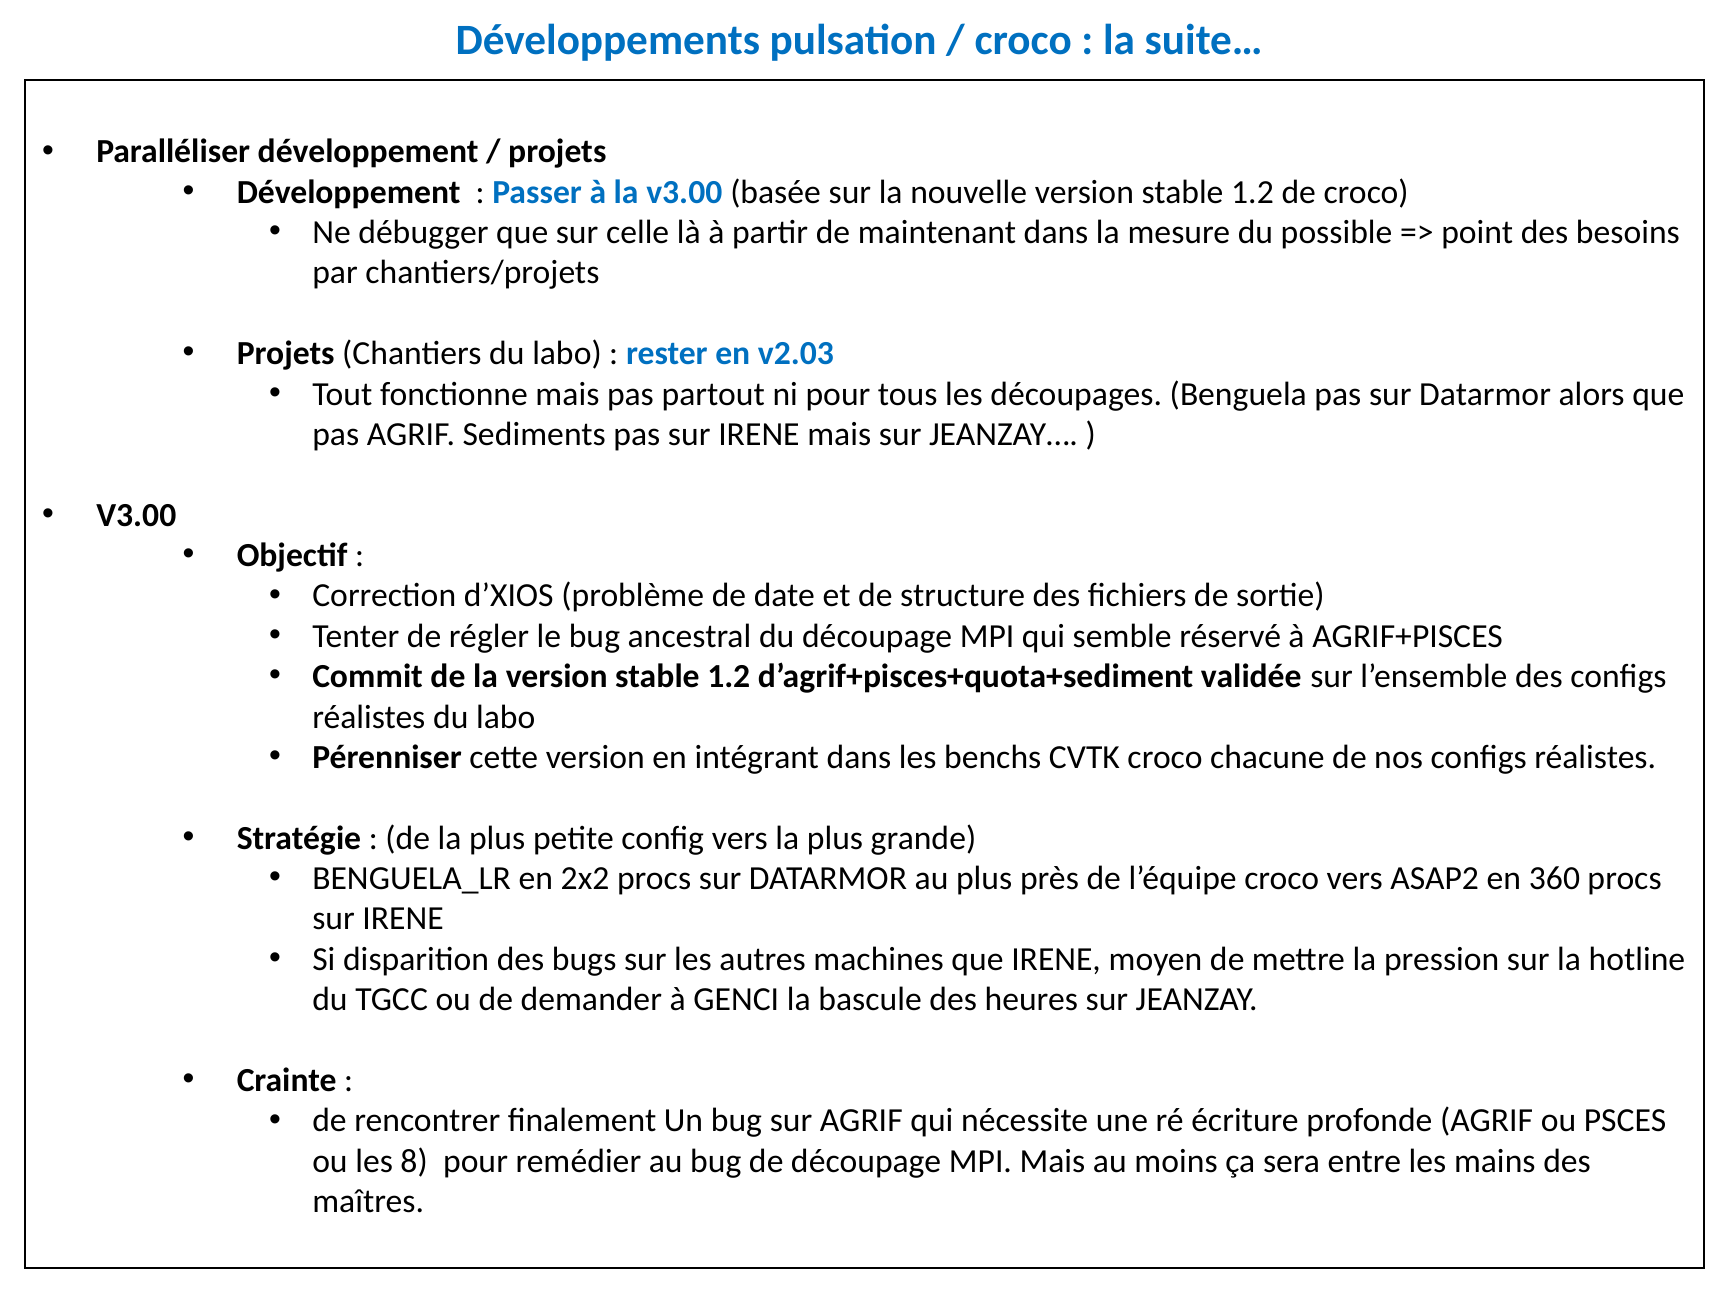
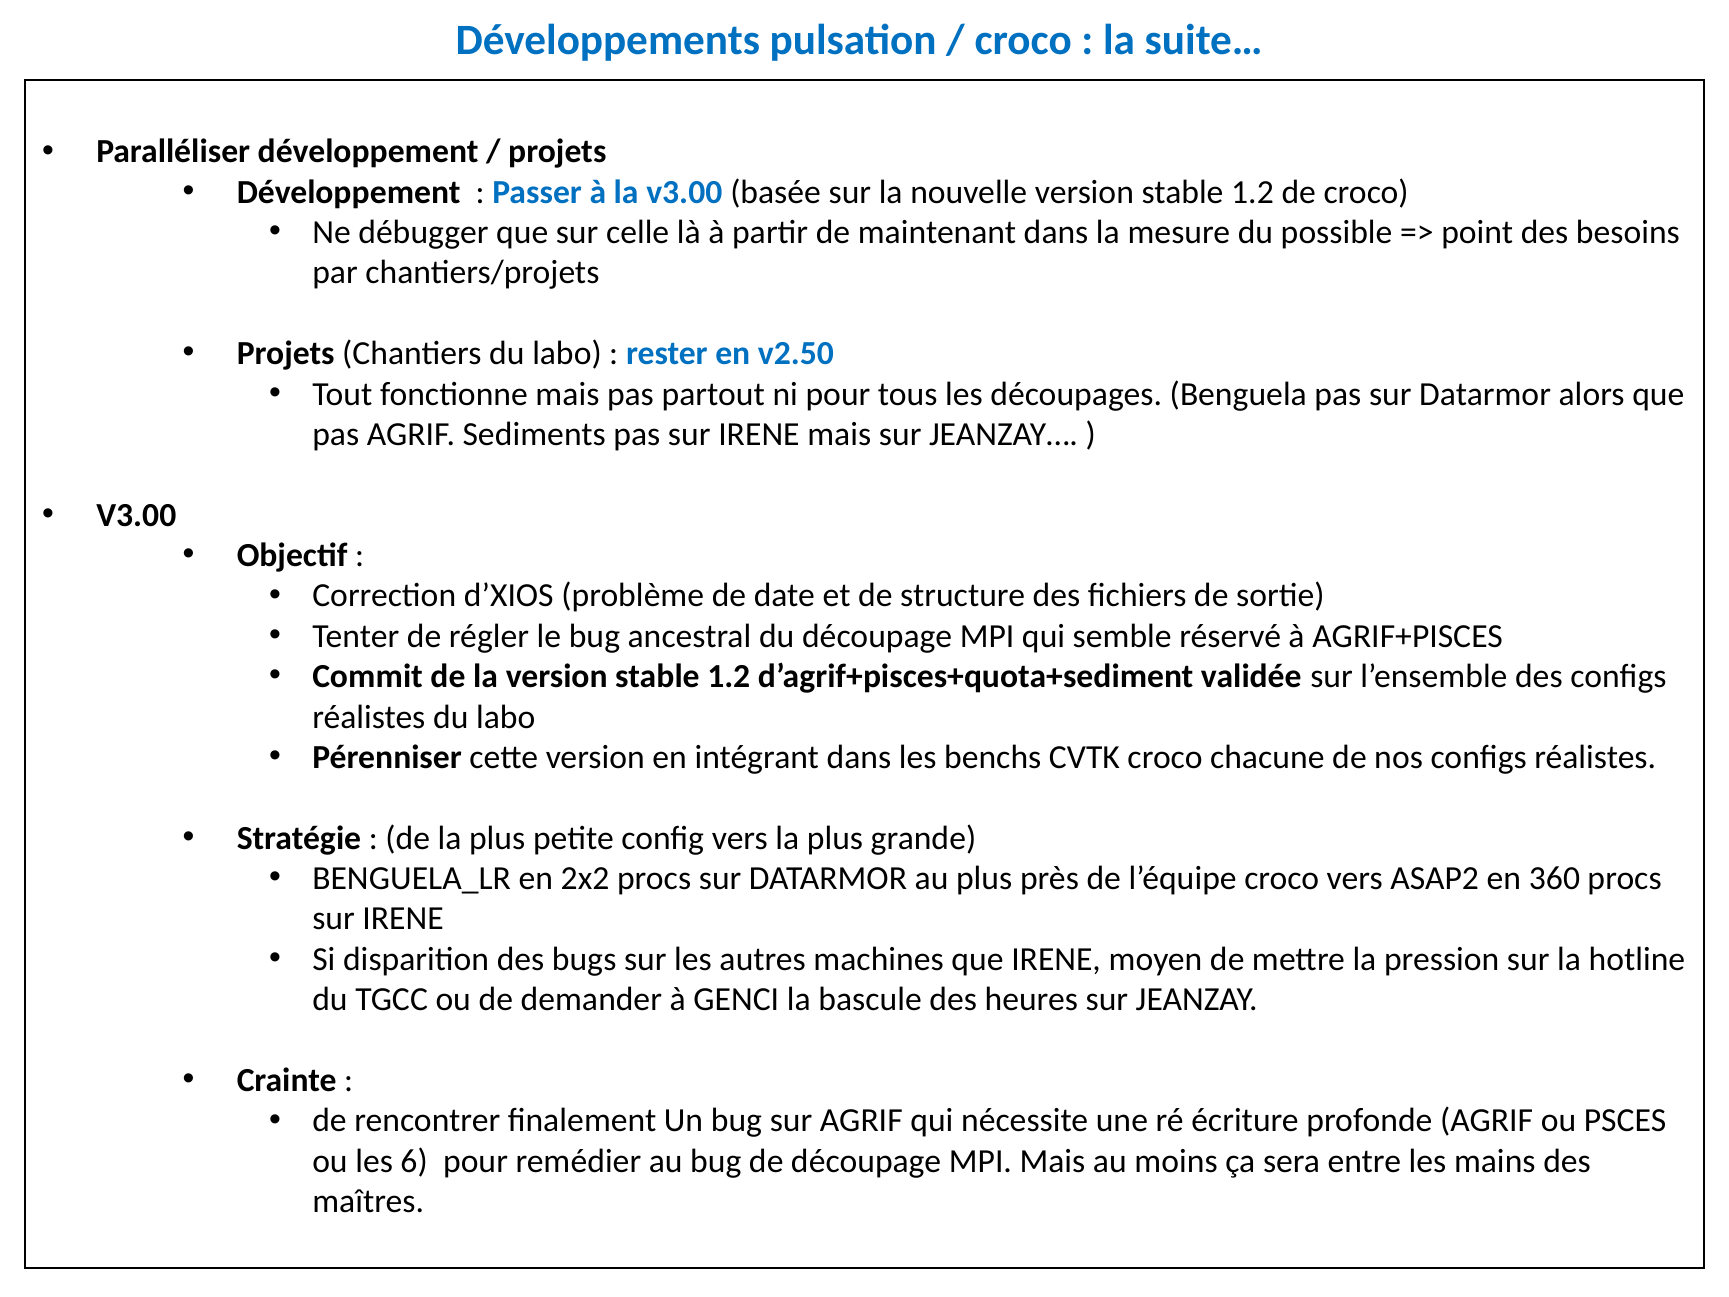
v2.03: v2.03 -> v2.50
8: 8 -> 6
